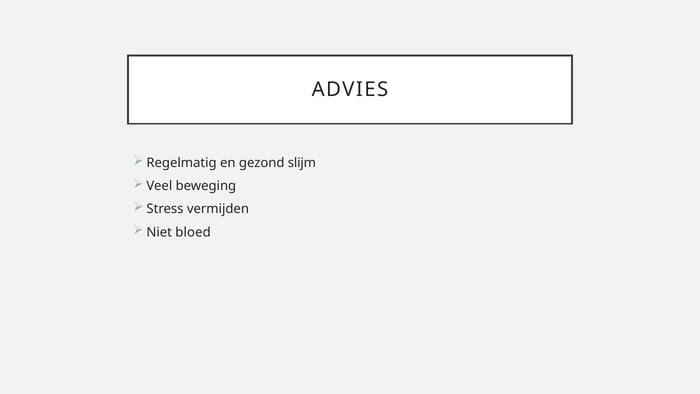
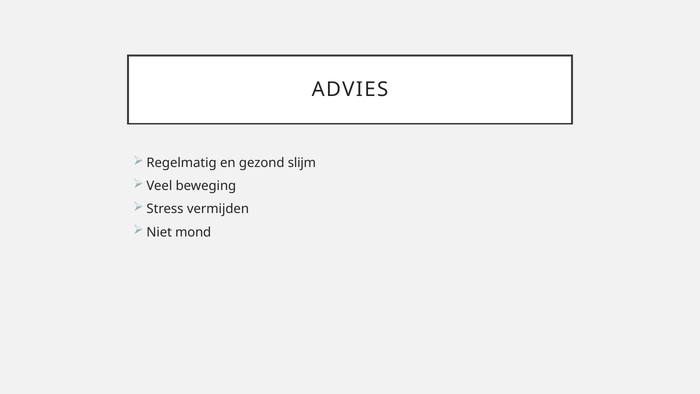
bloed: bloed -> mond
